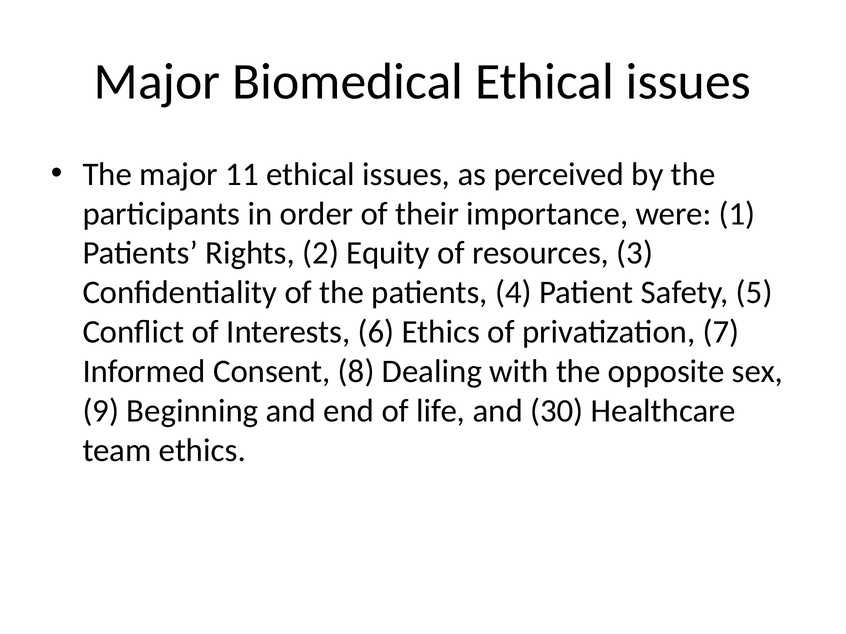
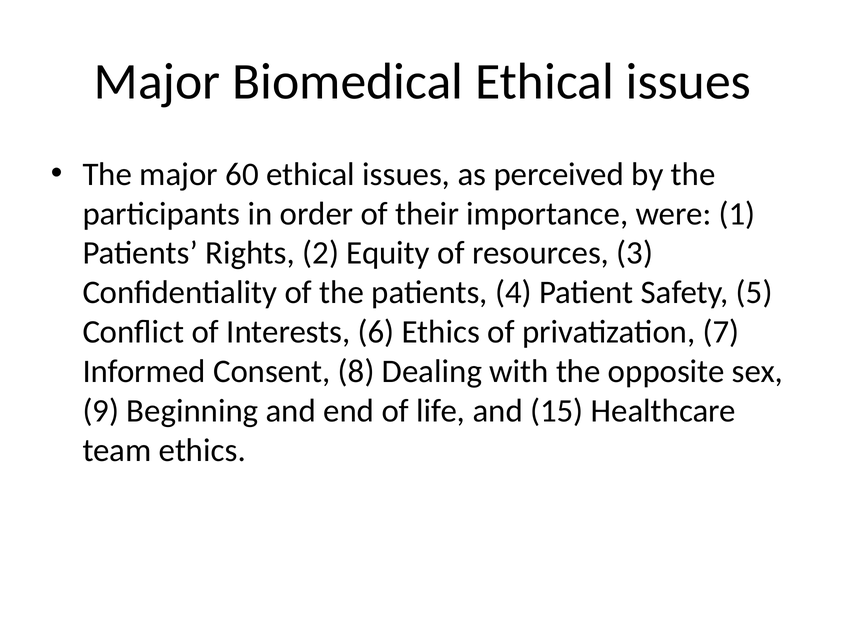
11: 11 -> 60
30: 30 -> 15
